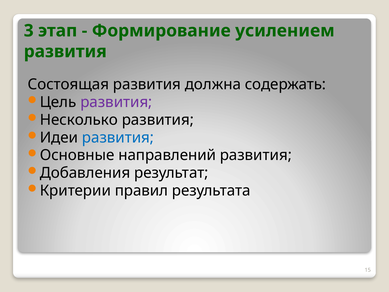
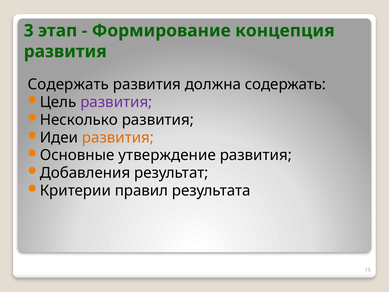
усилением: усилением -> концепция
Состоящая at (68, 84): Состоящая -> Содержать
развития at (118, 137) colour: blue -> orange
направлений: направлений -> утверждение
